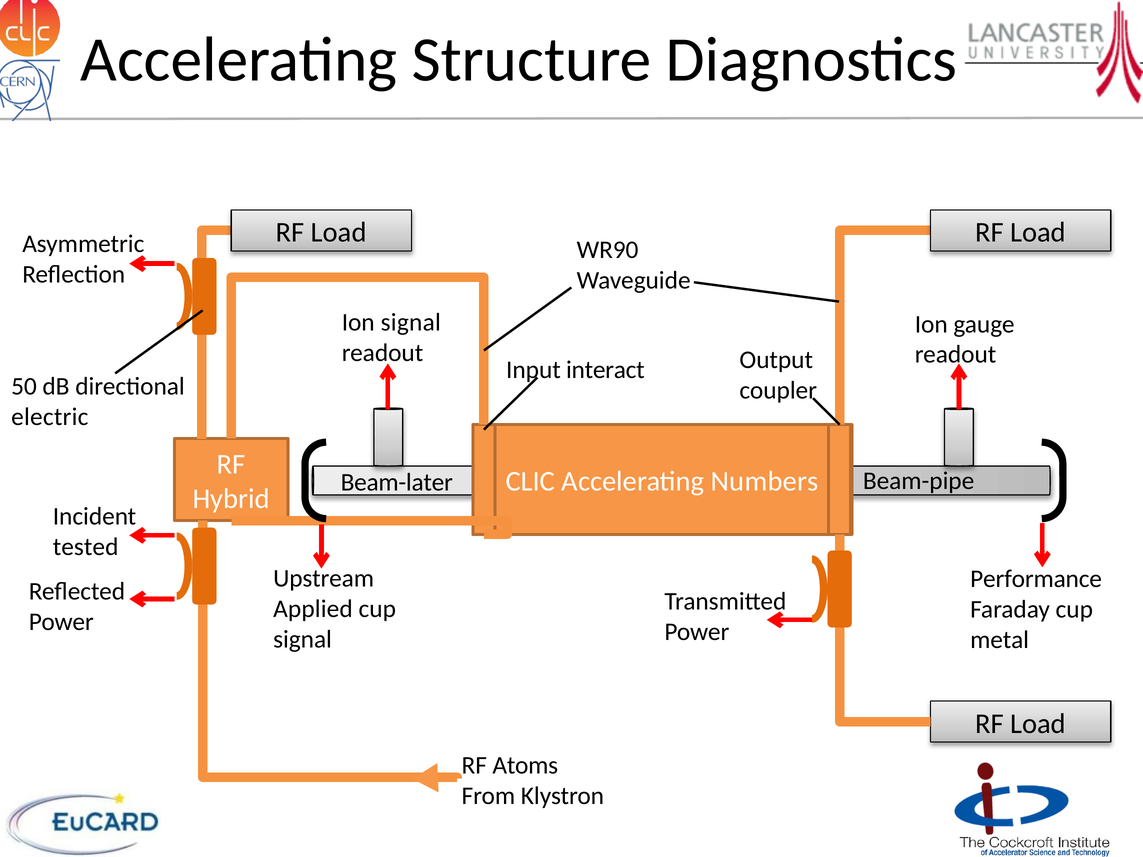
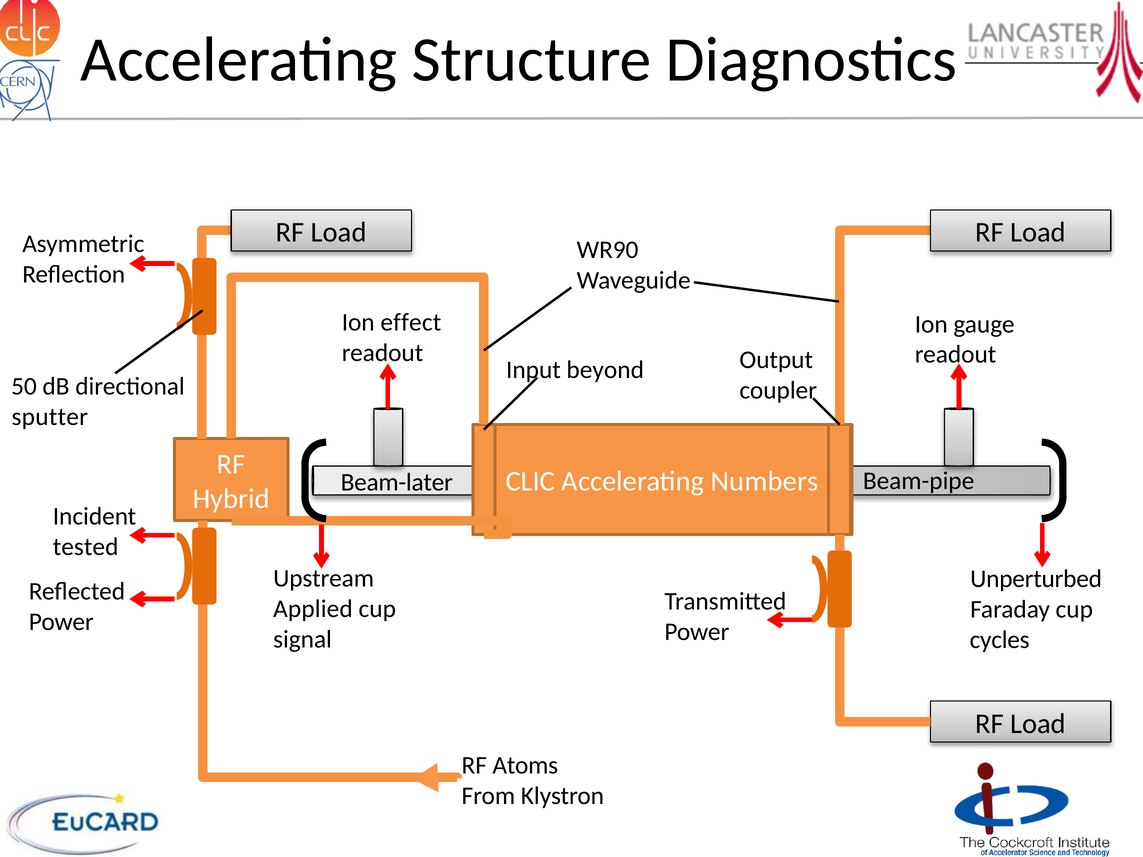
Ion signal: signal -> effect
interact: interact -> beyond
electric: electric -> sputter
Performance: Performance -> Unperturbed
metal: metal -> cycles
